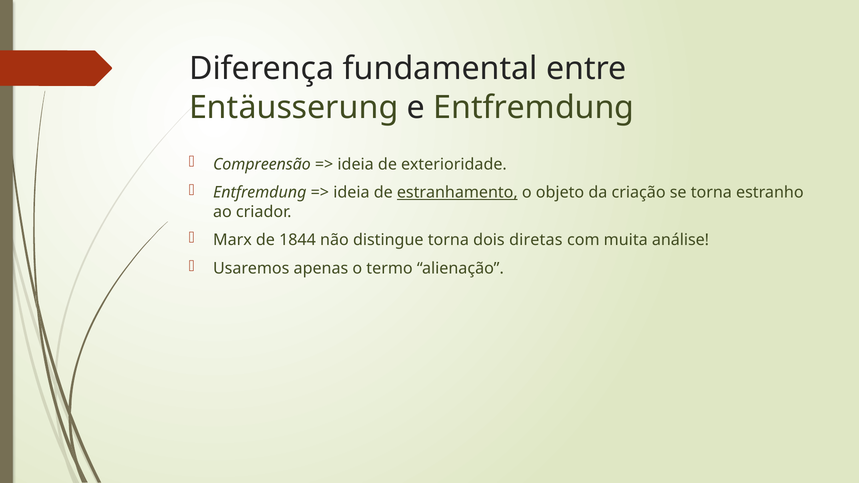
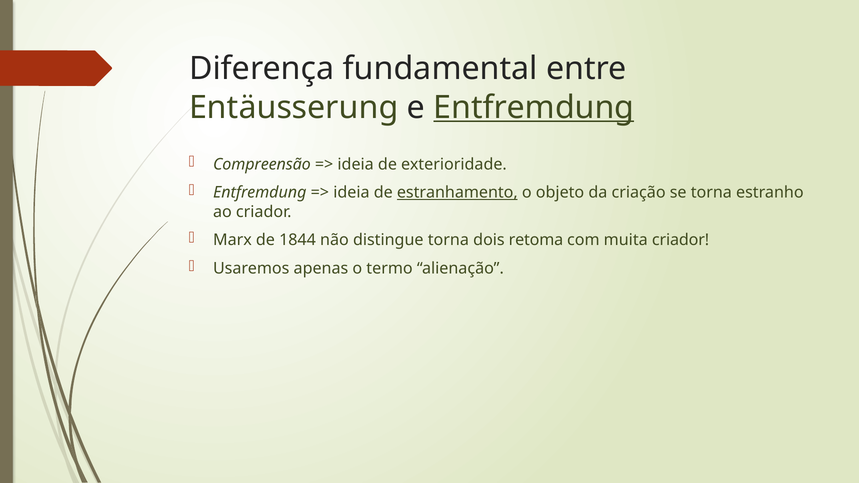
Entfremdung at (534, 107) underline: none -> present
diretas: diretas -> retoma
muita análise: análise -> criador
